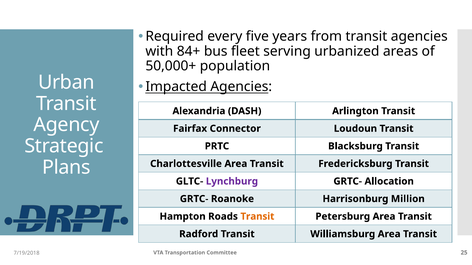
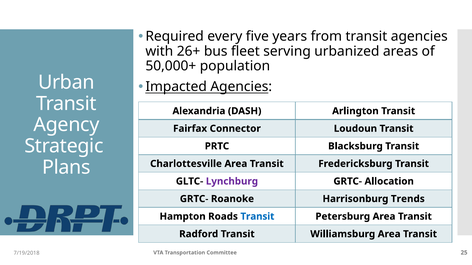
84+: 84+ -> 26+
Million: Million -> Trends
Transit at (257, 217) colour: orange -> blue
